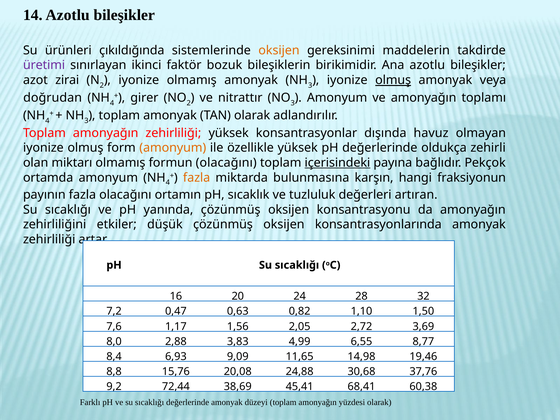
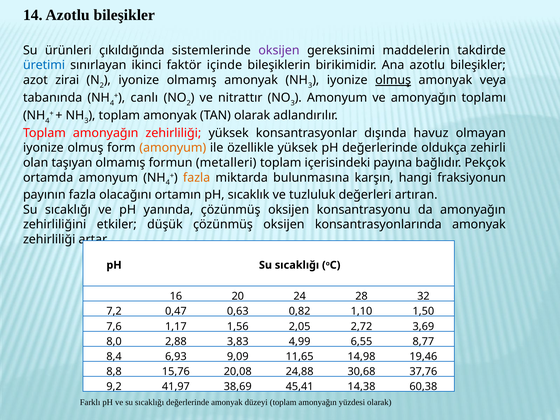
oksijen at (279, 50) colour: orange -> purple
üretimi colour: purple -> blue
bozuk: bozuk -> içinde
doğrudan: doğrudan -> tabanında
girer: girer -> canlı
miktarı: miktarı -> taşıyan
formun olacağını: olacağını -> metalleri
içerisindeki underline: present -> none
72,44: 72,44 -> 41,97
68,41: 68,41 -> 14,38
